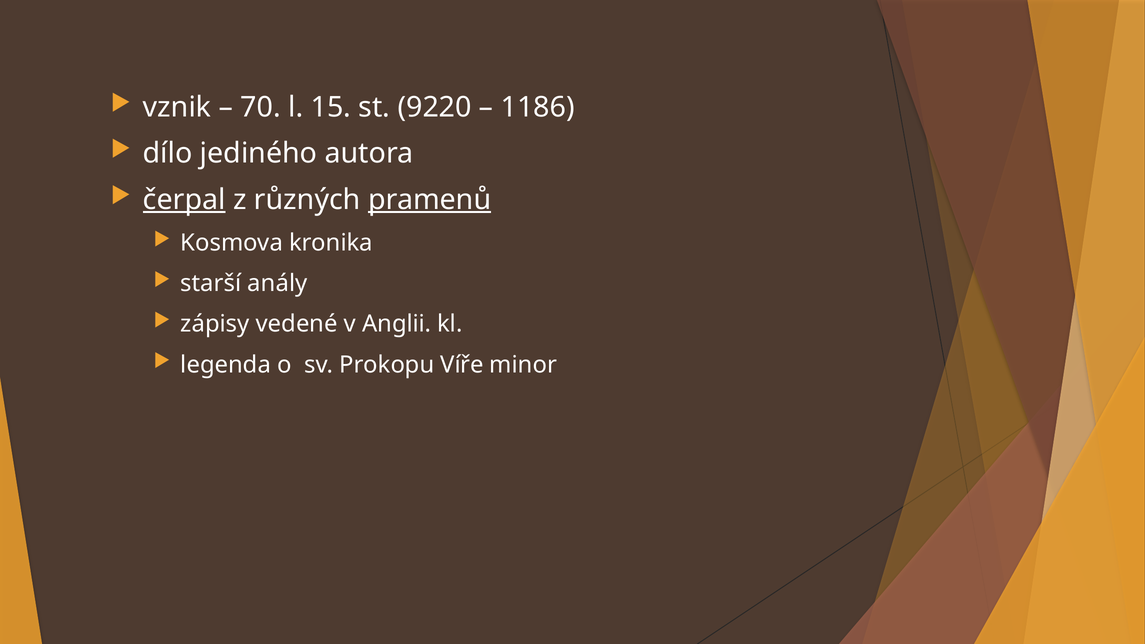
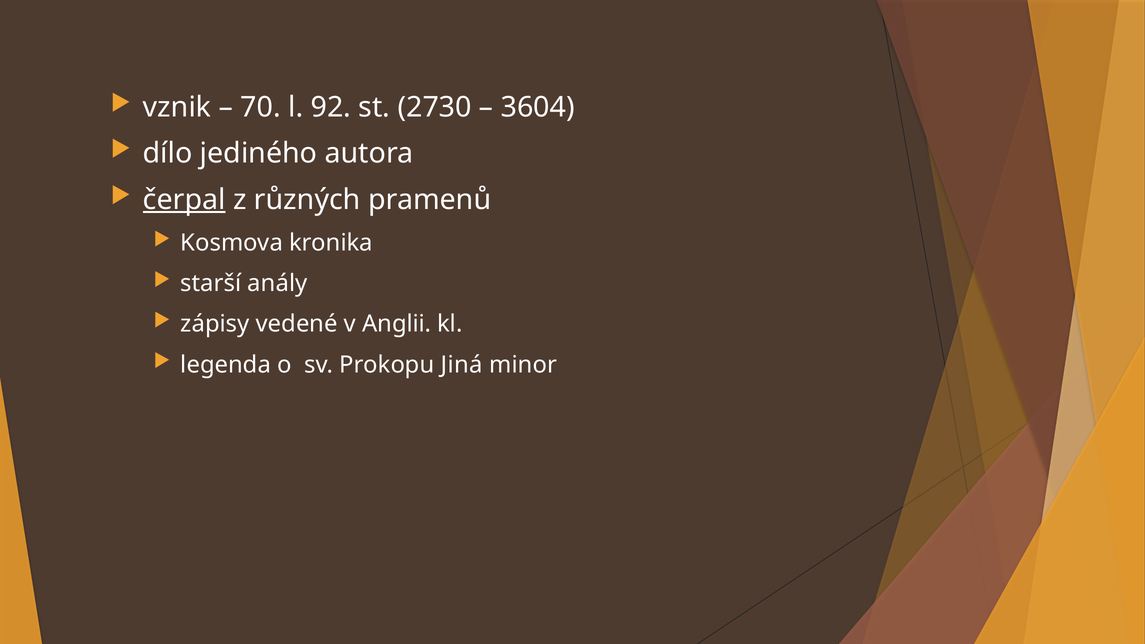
15: 15 -> 92
9220: 9220 -> 2730
1186: 1186 -> 3604
pramenů underline: present -> none
Víře: Víře -> Jiná
